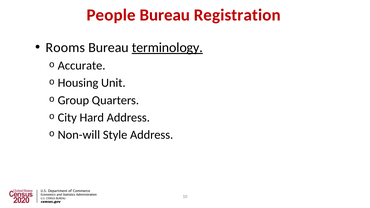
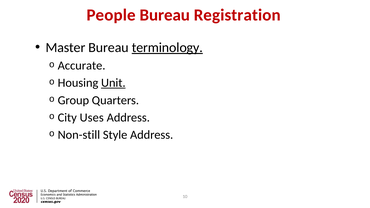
Rooms: Rooms -> Master
Unit underline: none -> present
Hard: Hard -> Uses
Non-will: Non-will -> Non-still
